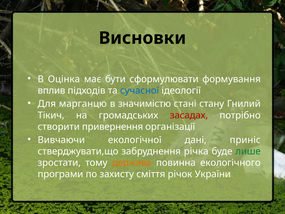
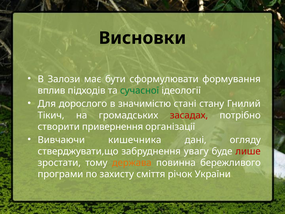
Оцінка: Оцінка -> Залози
сучасної colour: blue -> green
марганцю: марганцю -> дорослого
екологічної: екологічної -> кишечника
приніс: приніс -> огляду
річка: річка -> увагу
лише colour: green -> red
екологічного: екологічного -> бережливого
